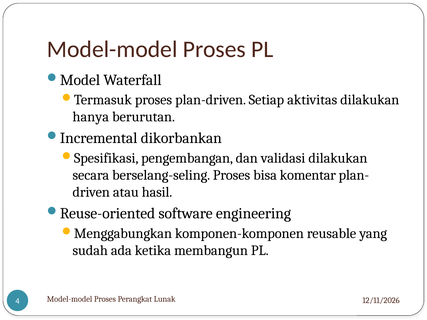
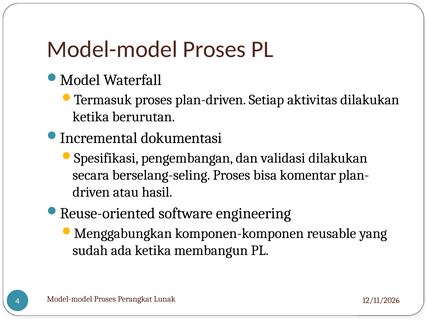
hanya at (91, 117): hanya -> ketika
dikorbankan: dikorbankan -> dokumentasi
